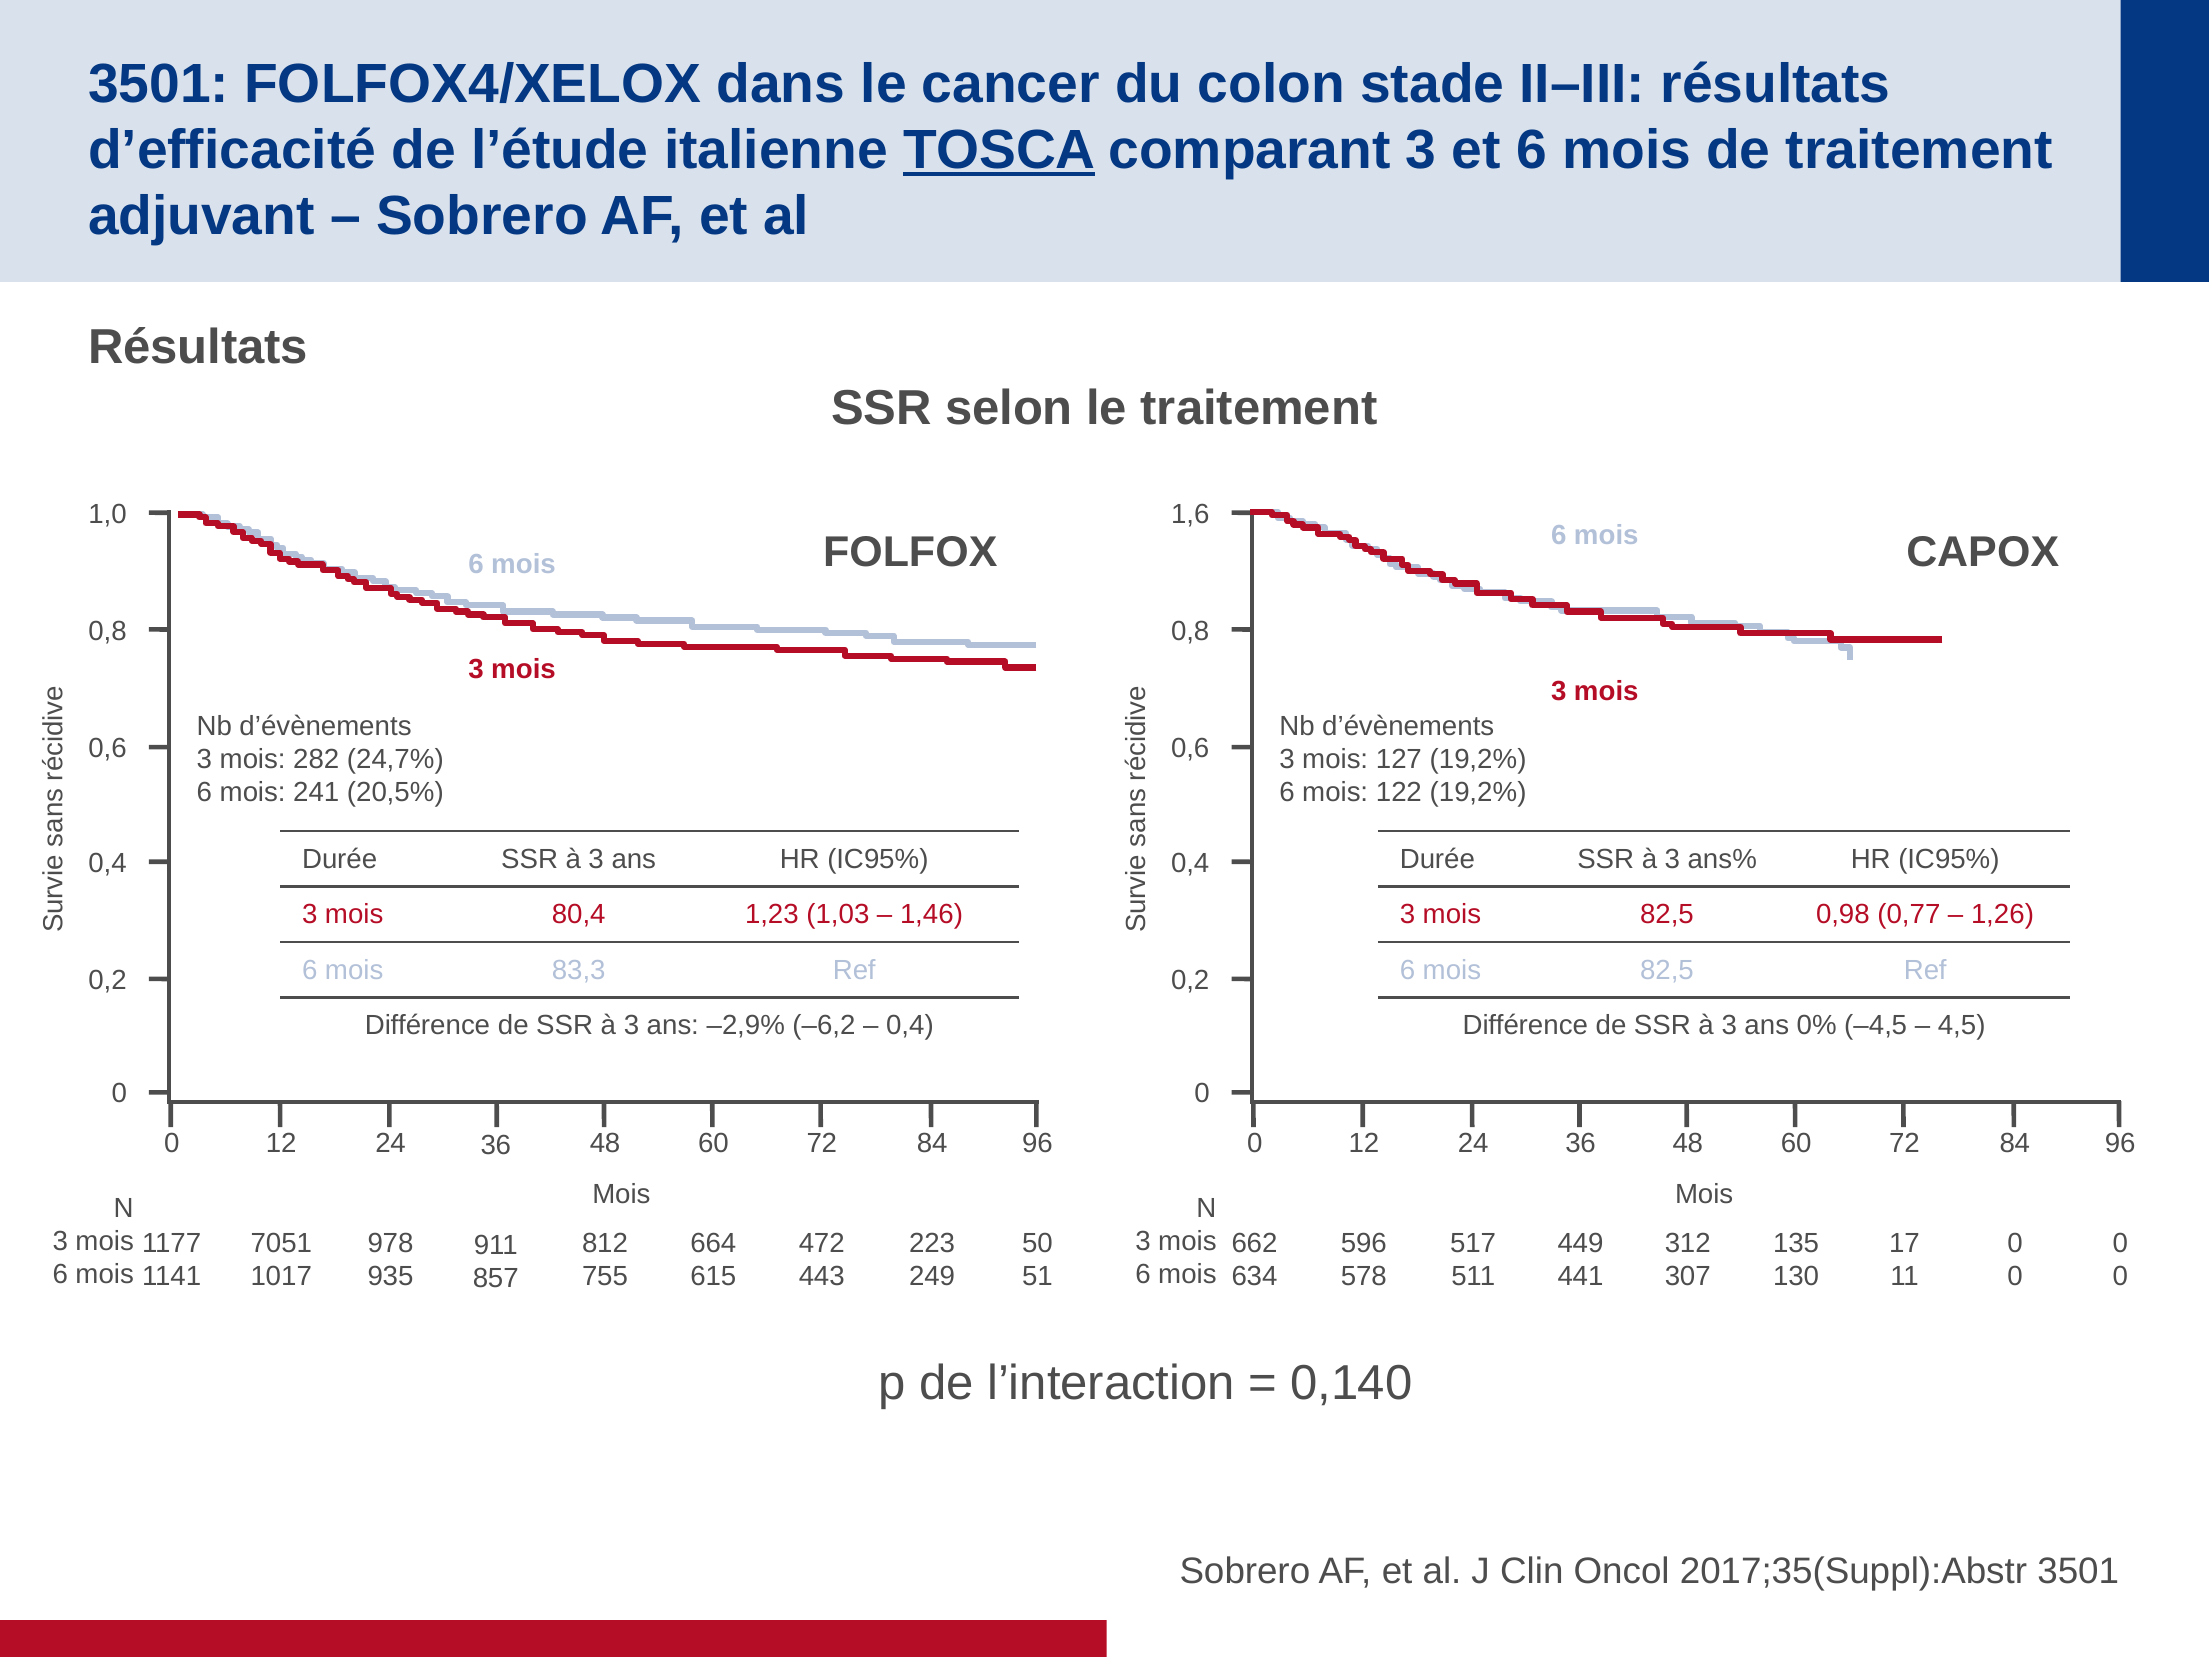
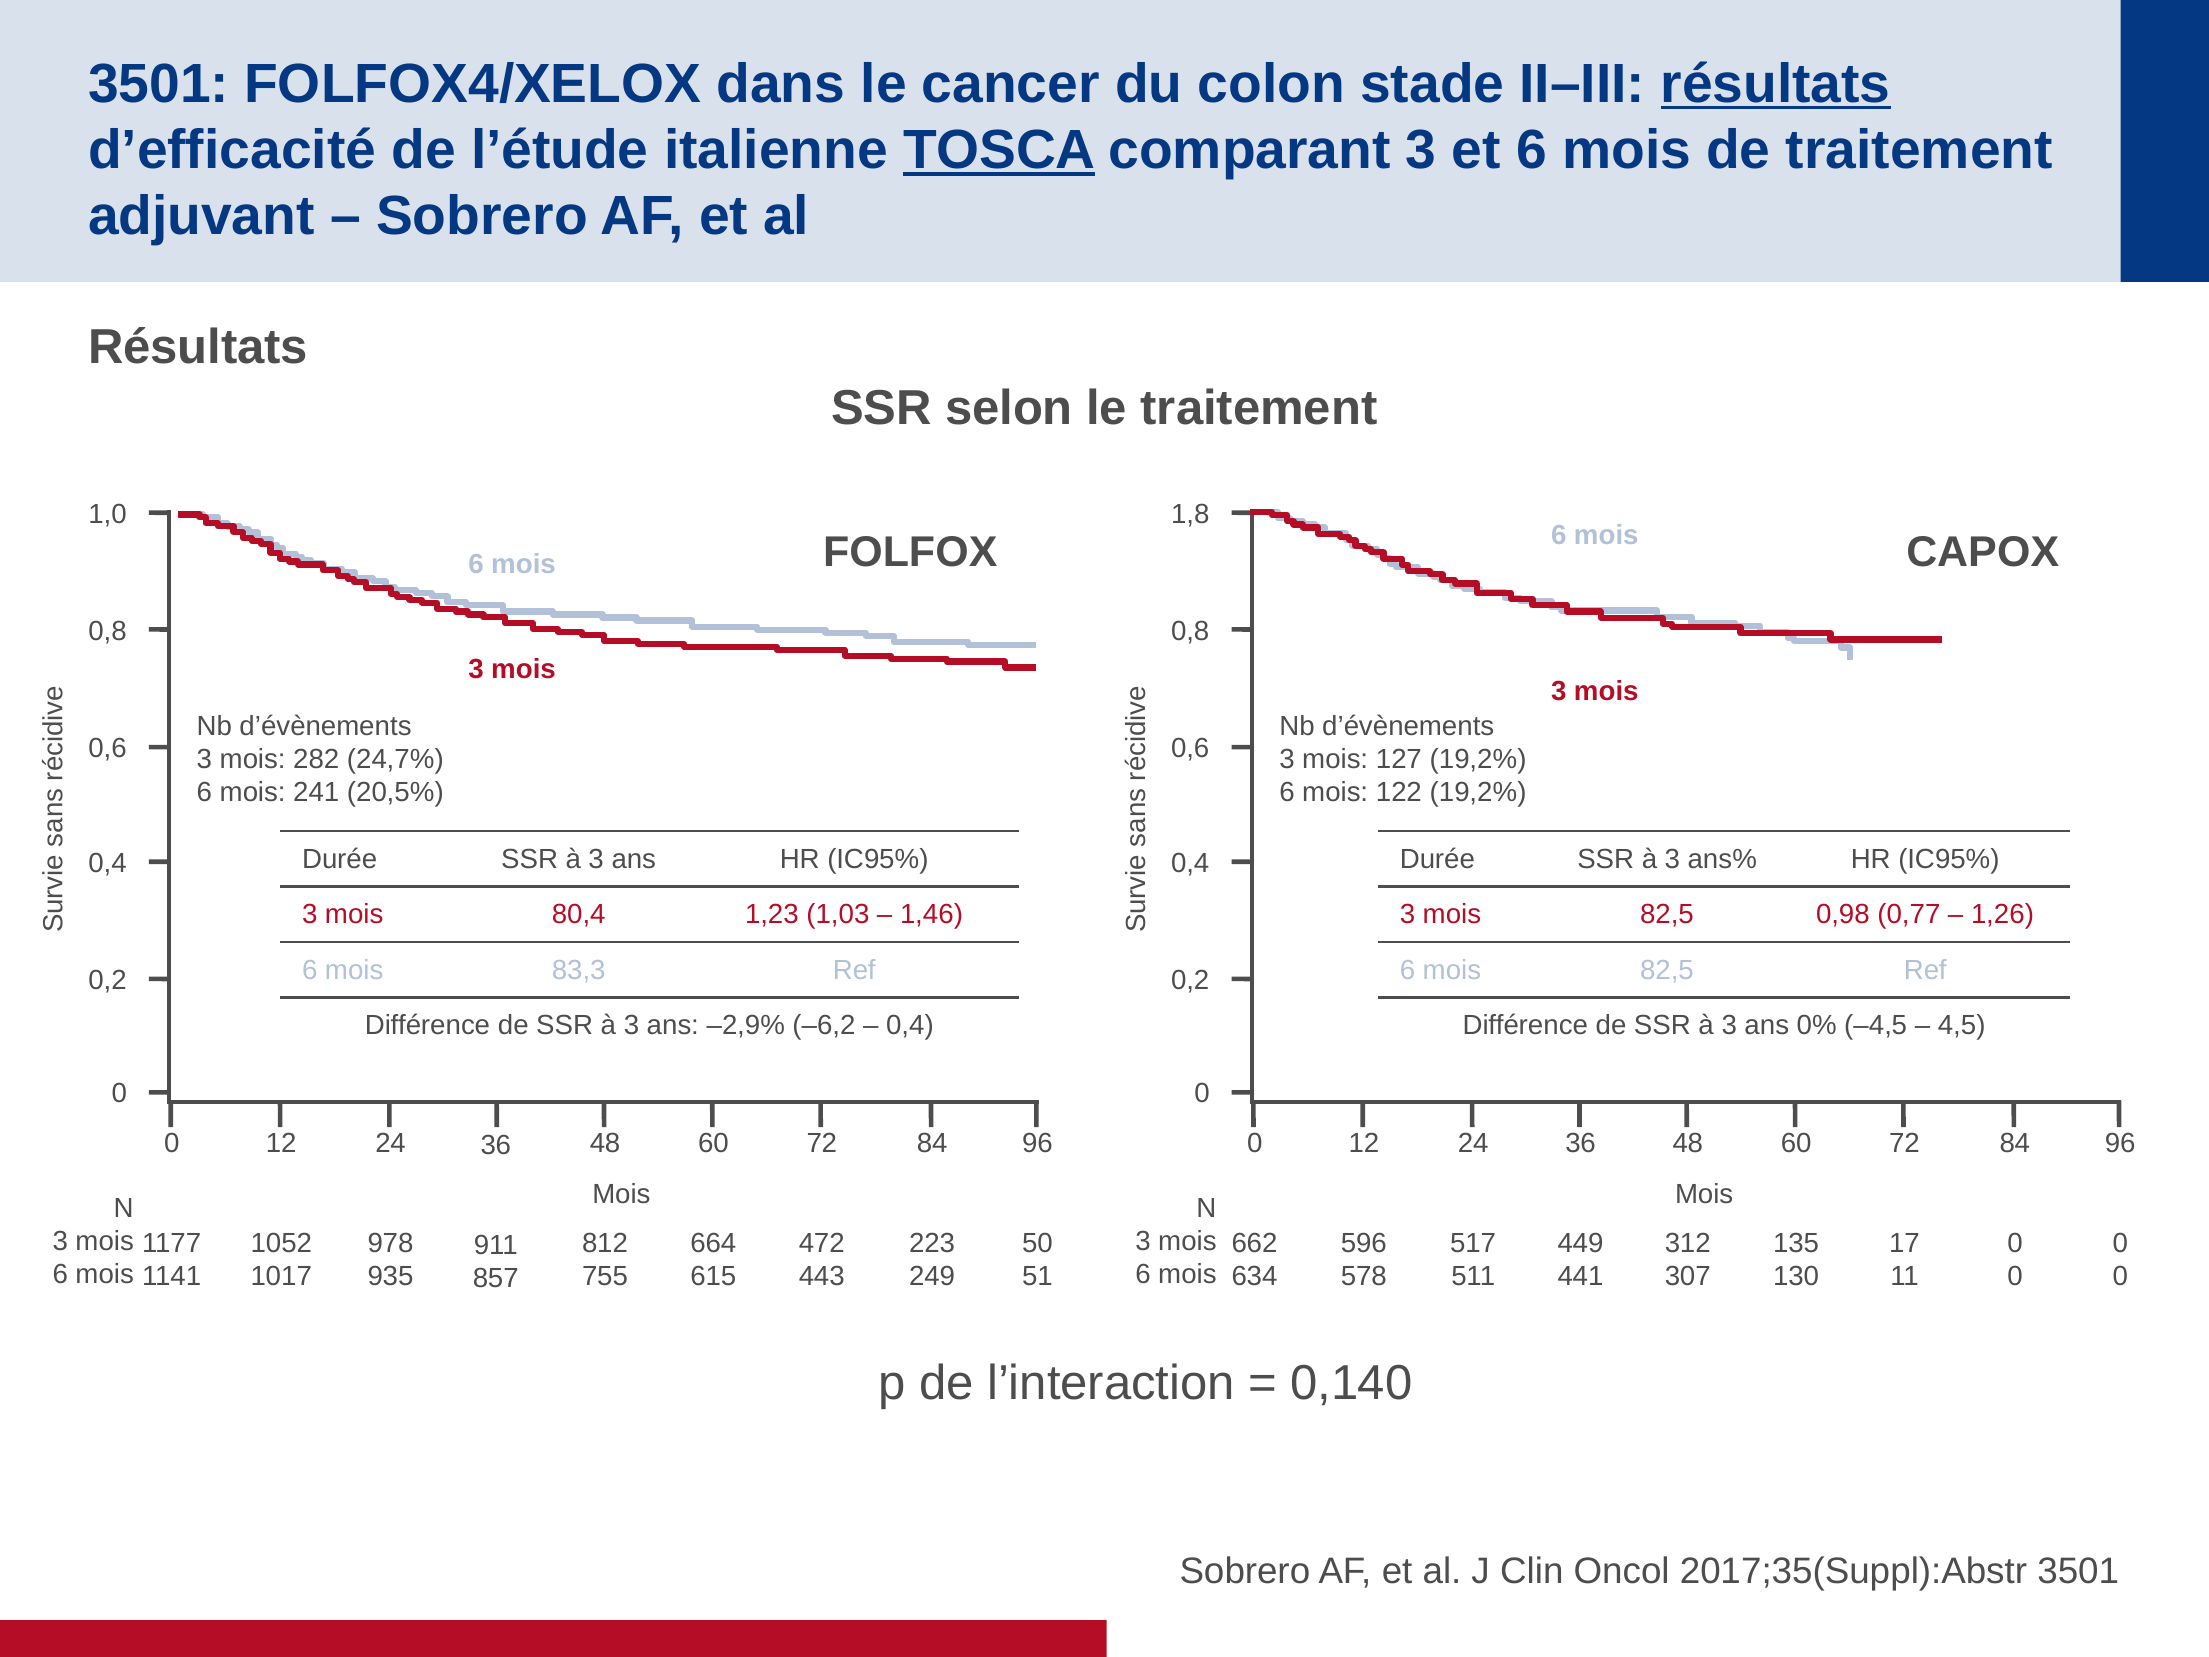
résultats at (1776, 84) underline: none -> present
1,6: 1,6 -> 1,8
7051: 7051 -> 1052
